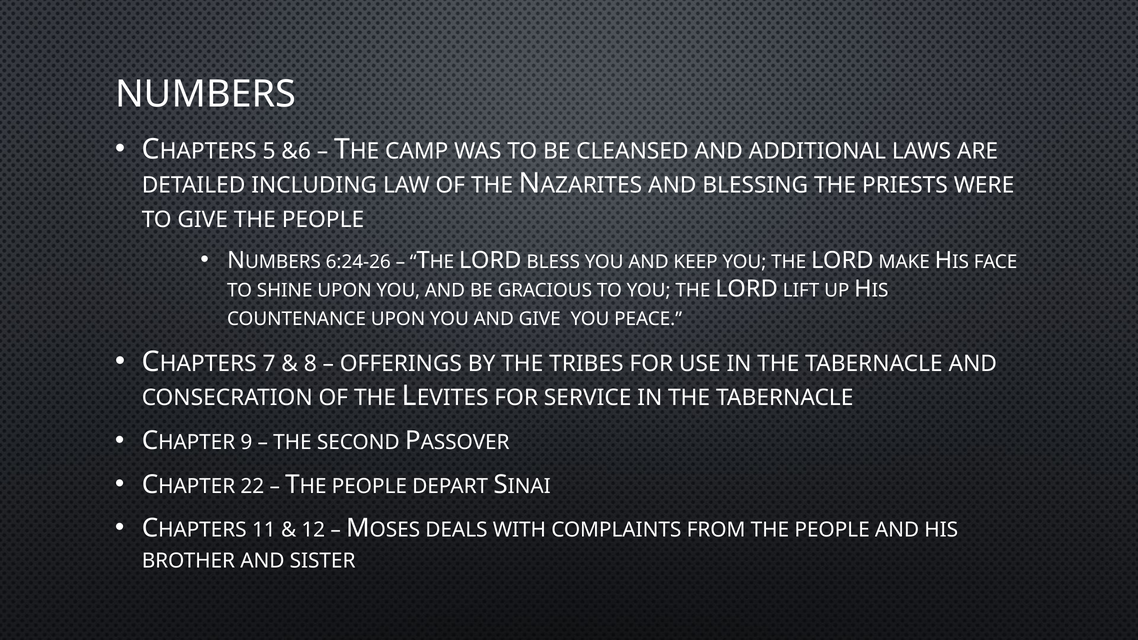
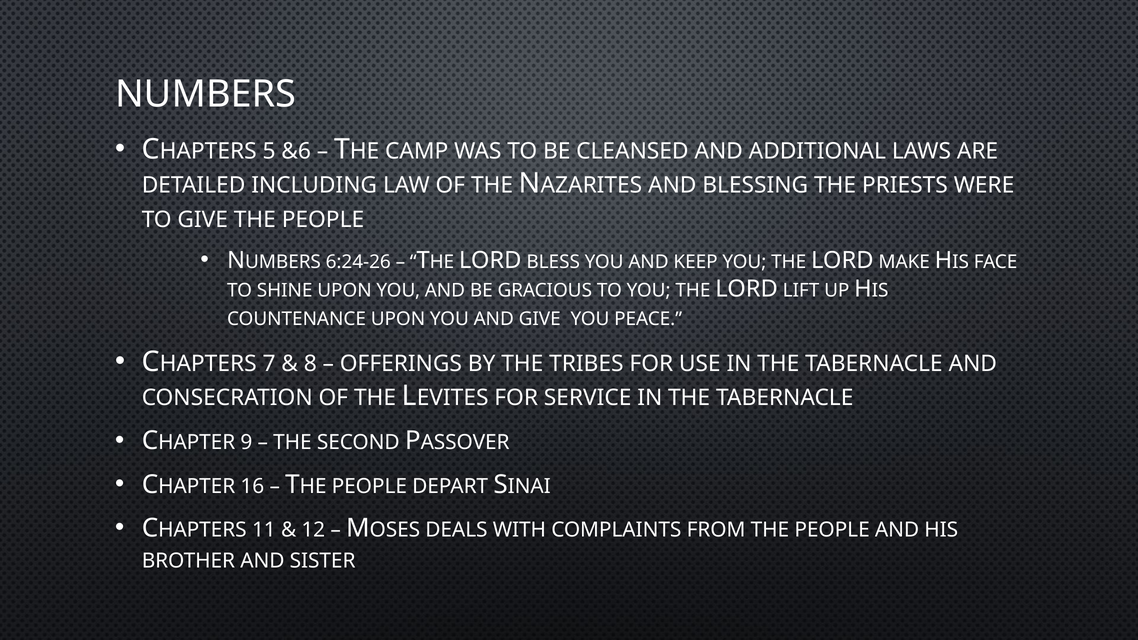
22: 22 -> 16
